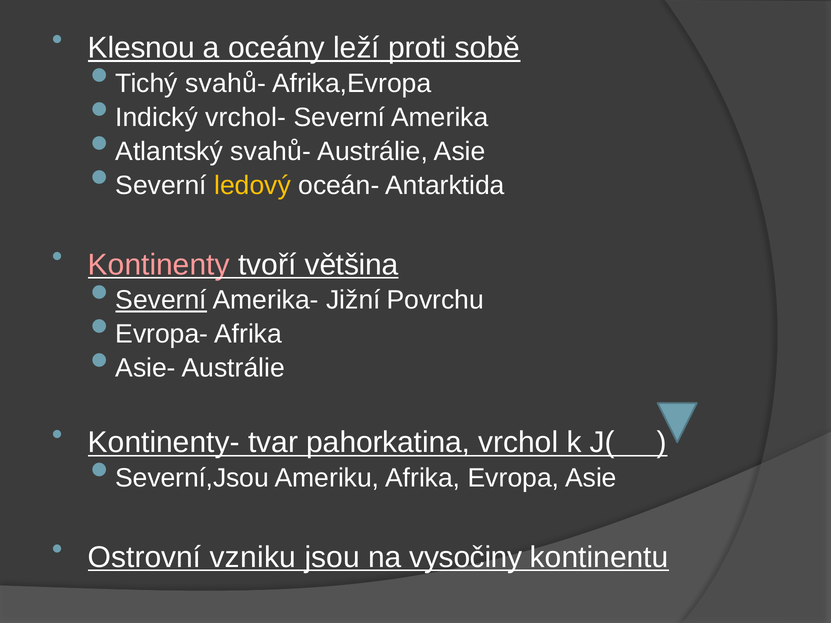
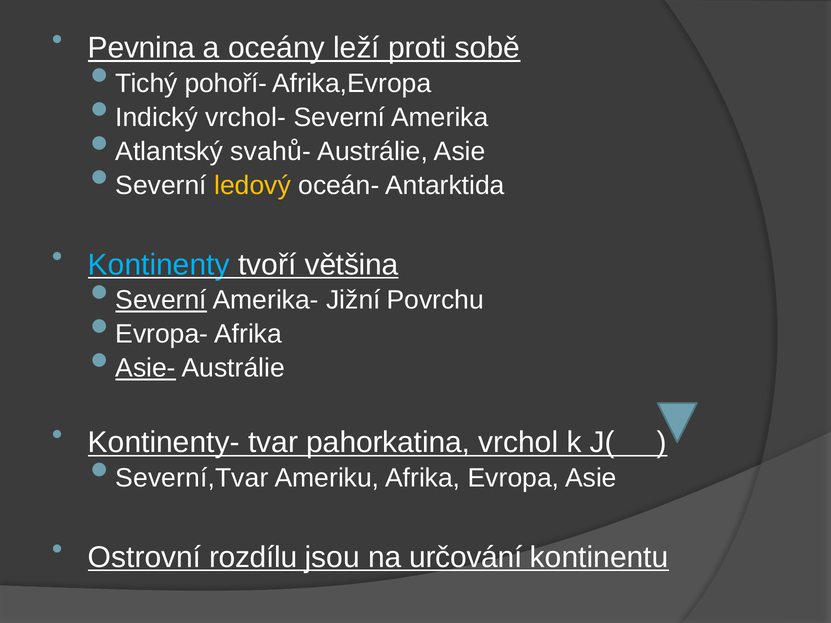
Klesnou: Klesnou -> Pevnina
Tichý svahů-: svahů- -> pohoří-
Kontinenty colour: pink -> light blue
Asie- underline: none -> present
Severní,Jsou: Severní,Jsou -> Severní,Tvar
vzniku: vzniku -> rozdílu
vysočiny: vysočiny -> určování
